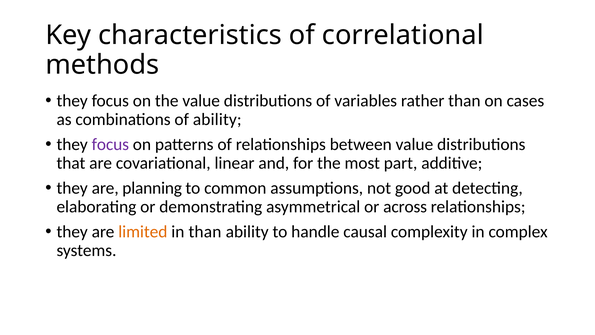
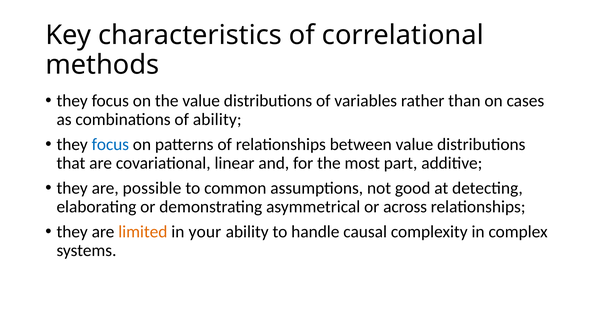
focus at (110, 144) colour: purple -> blue
planning: planning -> possible
in than: than -> your
